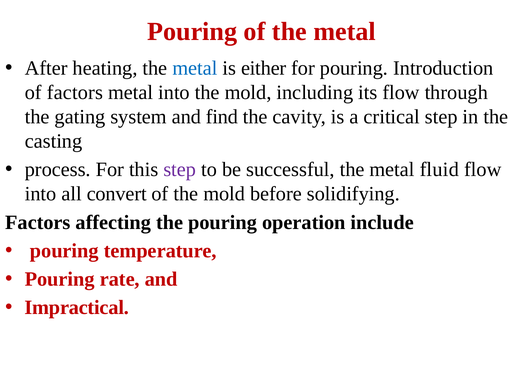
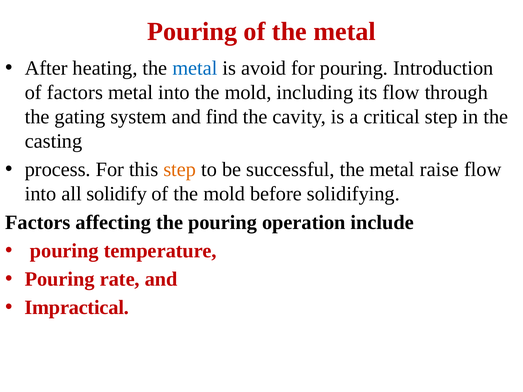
either: either -> avoid
step at (180, 170) colour: purple -> orange
fluid: fluid -> raise
convert: convert -> solidify
